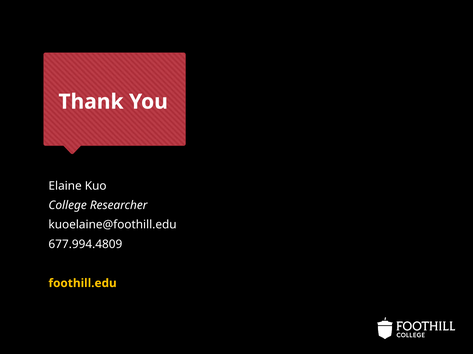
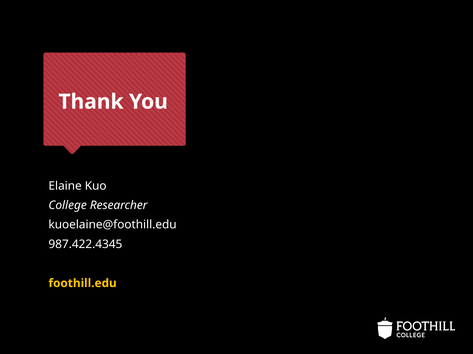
677.994.4809: 677.994.4809 -> 987.422.4345
